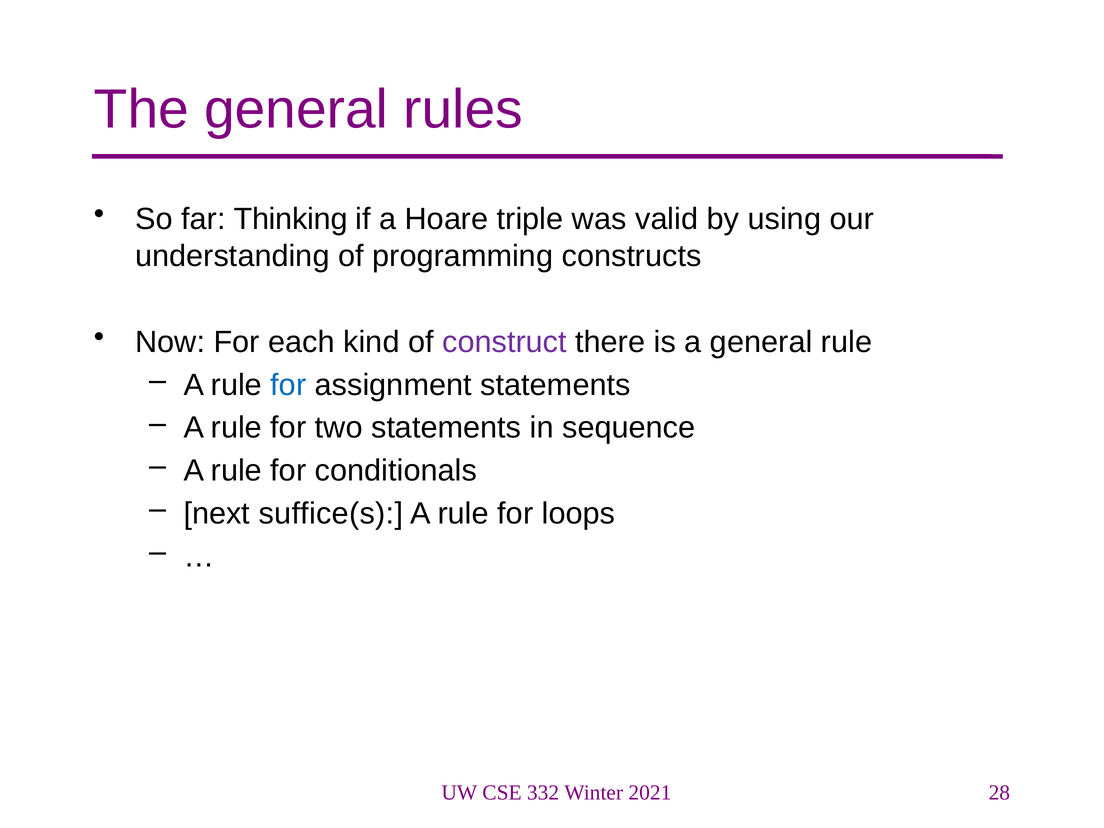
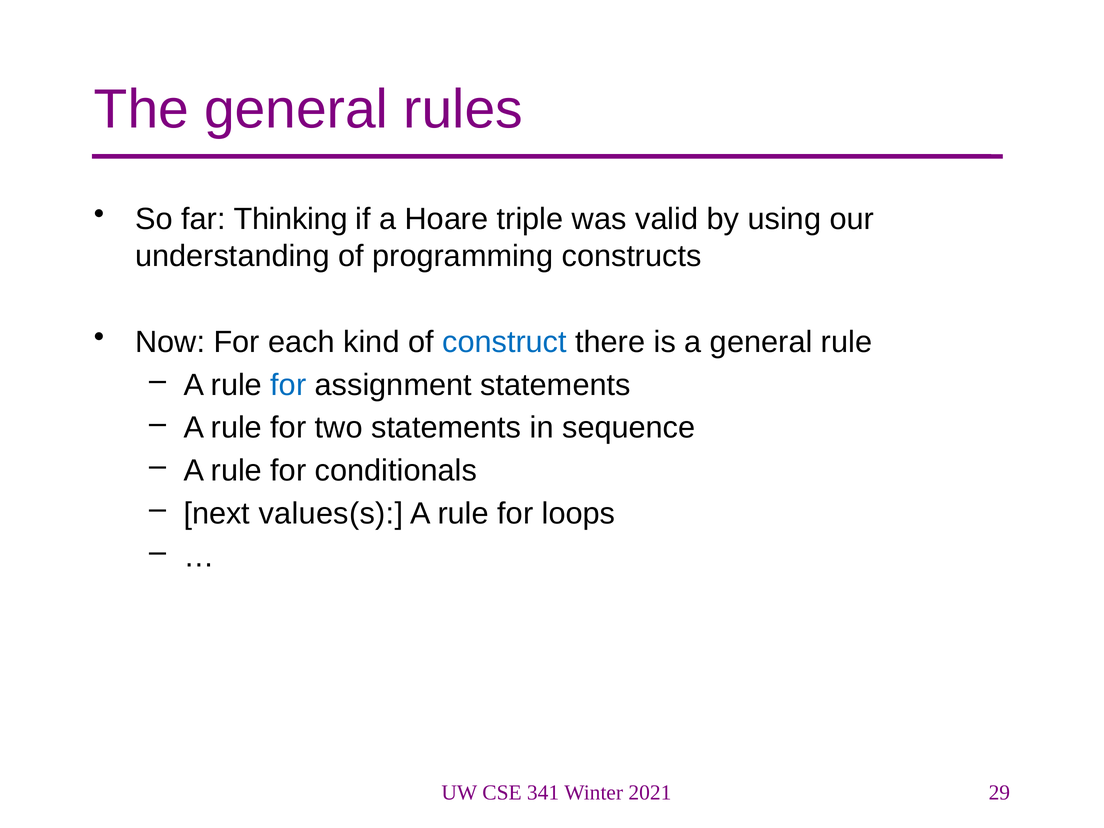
construct colour: purple -> blue
suffice(s: suffice(s -> values(s
332: 332 -> 341
28: 28 -> 29
